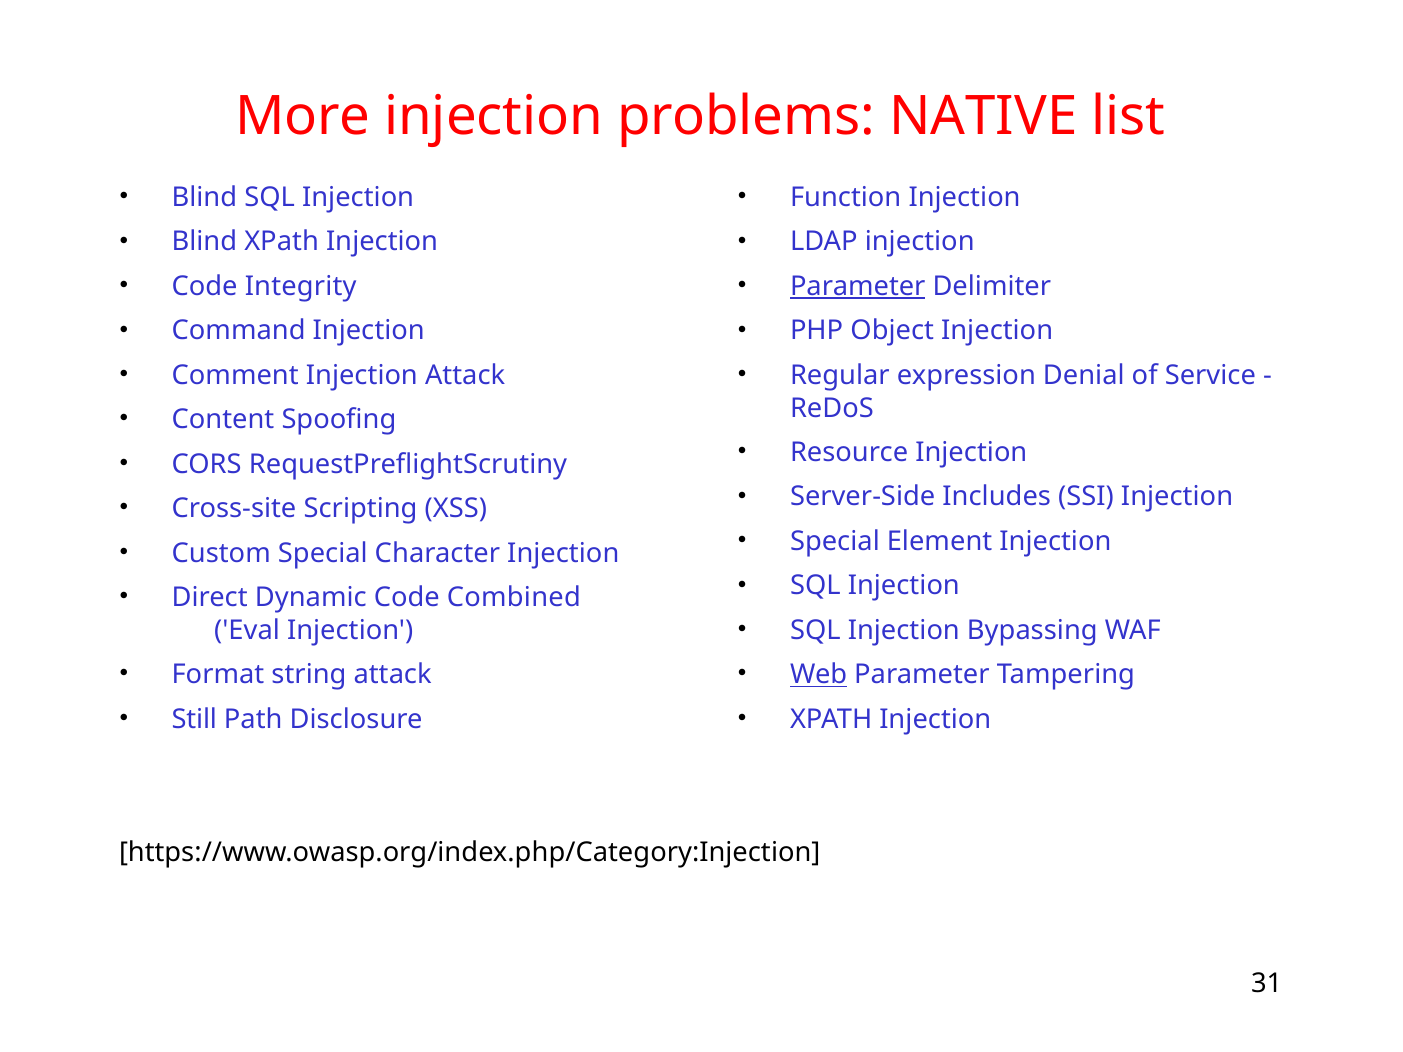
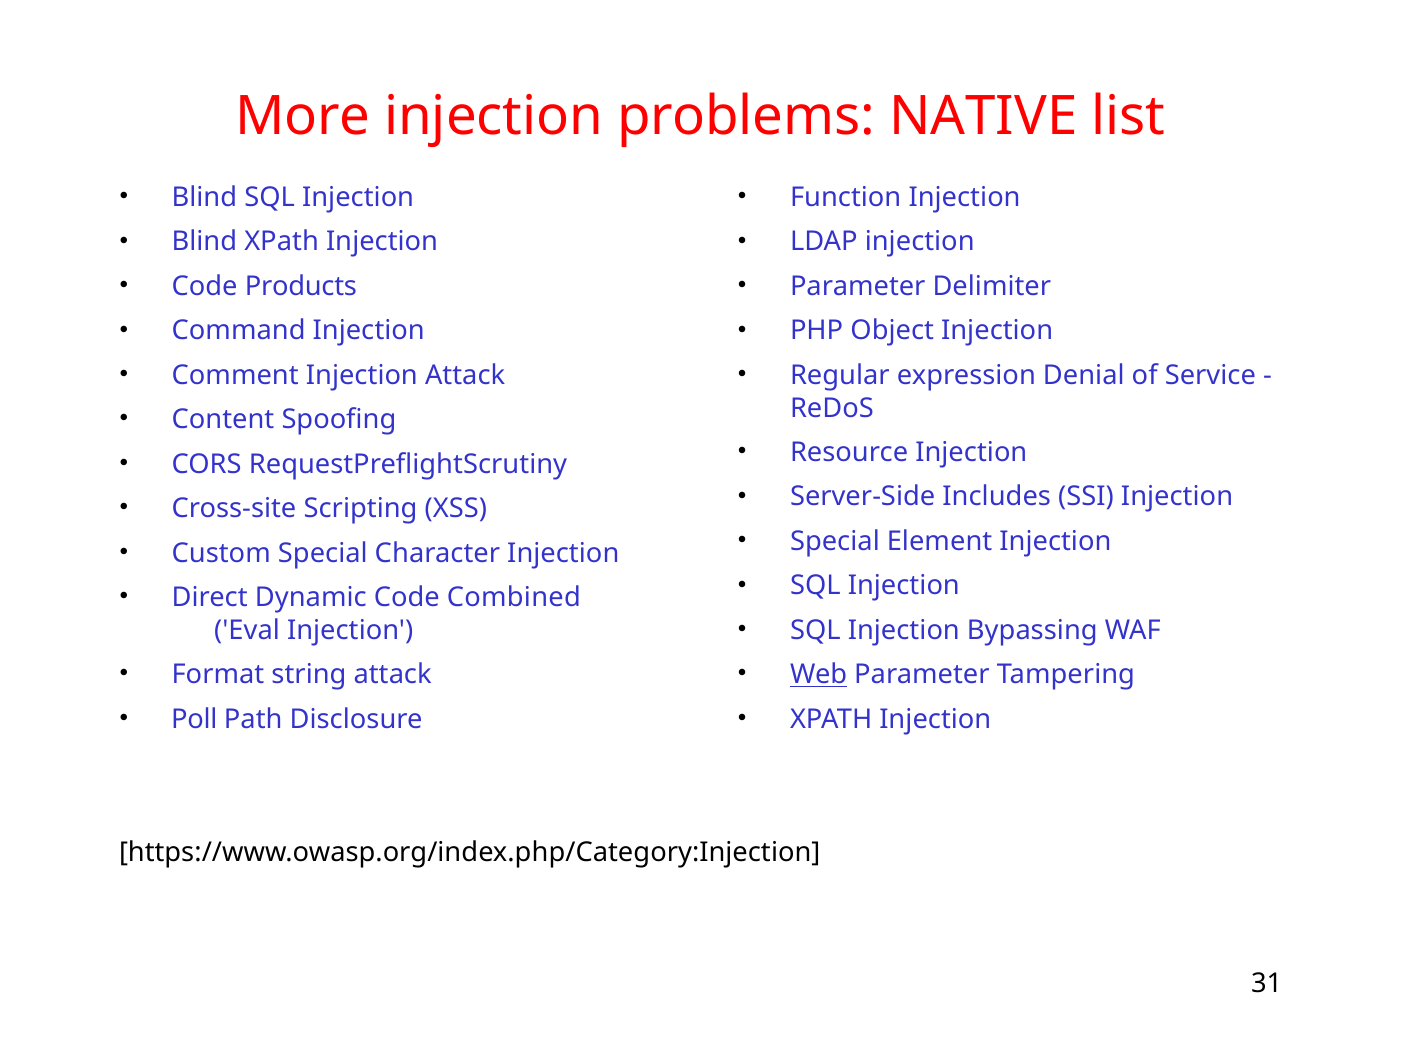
Integrity: Integrity -> Products
Parameter at (858, 286) underline: present -> none
Still: Still -> Poll
